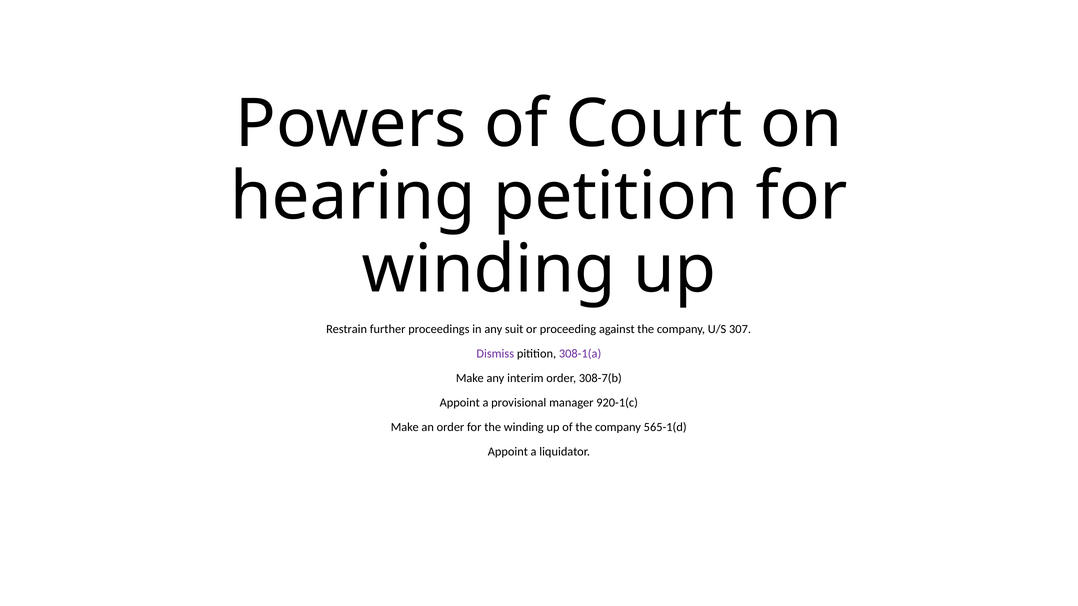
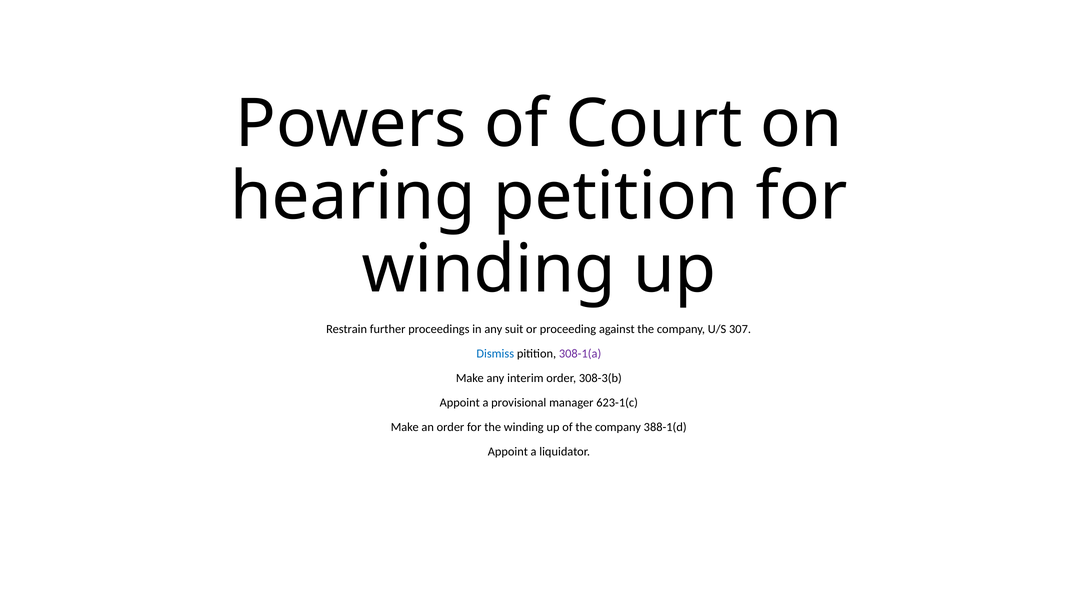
Dismiss colour: purple -> blue
308-7(b: 308-7(b -> 308-3(b
920-1(c: 920-1(c -> 623-1(c
565-1(d: 565-1(d -> 388-1(d
